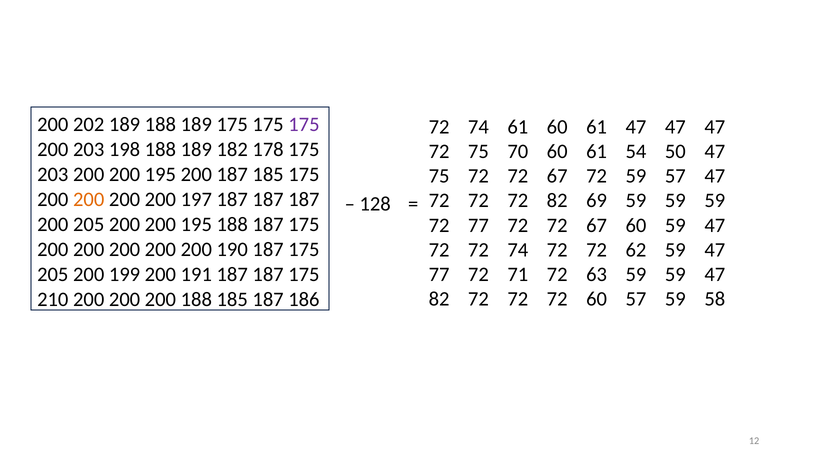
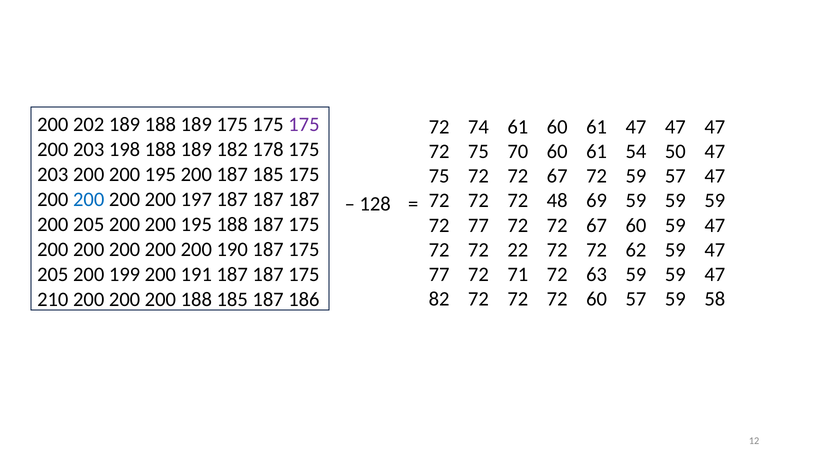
200 at (89, 200) colour: orange -> blue
72 82: 82 -> 48
72 72 74: 74 -> 22
